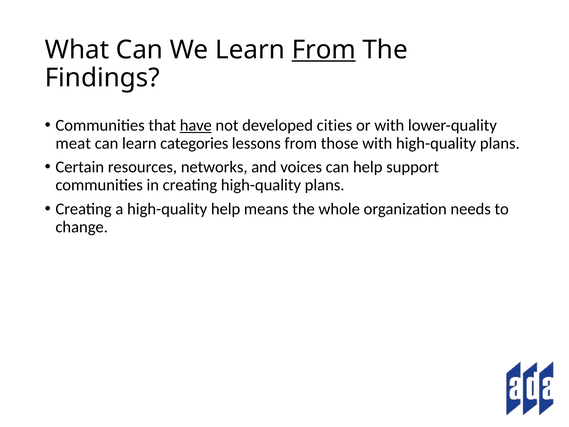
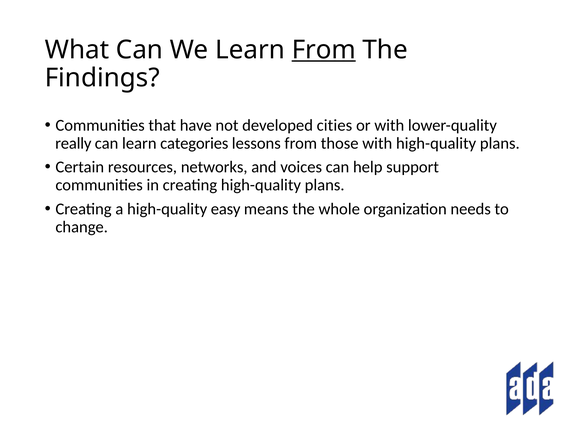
have underline: present -> none
meat: meat -> really
high-quality help: help -> easy
